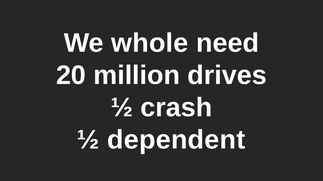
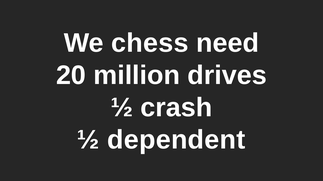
whole: whole -> chess
